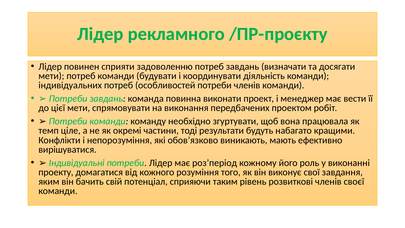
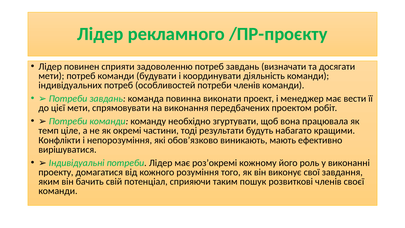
роз’період: роз’період -> роз’окремі
рівень: рівень -> пошук
